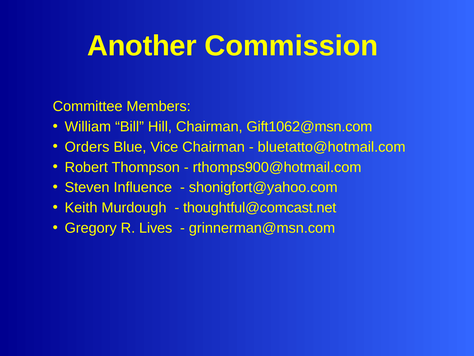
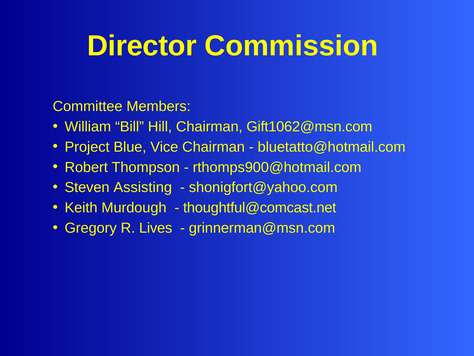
Another: Another -> Director
Orders: Orders -> Project
Influence: Influence -> Assisting
